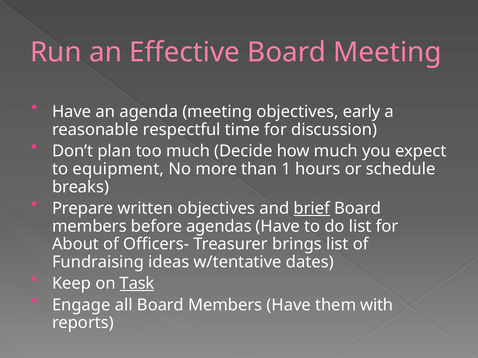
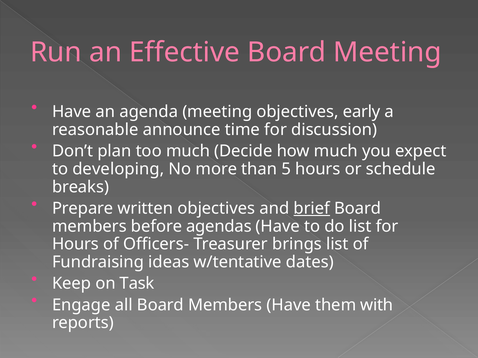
respectful: respectful -> announce
equipment: equipment -> developing
1: 1 -> 5
About at (75, 244): About -> Hours
Task underline: present -> none
